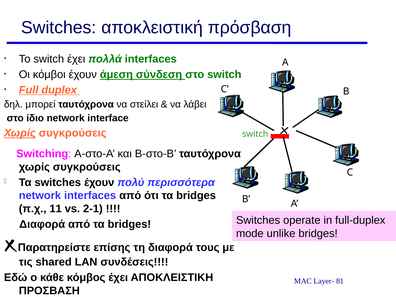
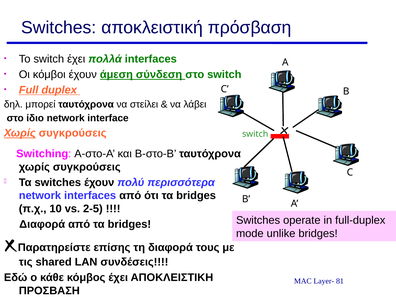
11: 11 -> 10
2-1: 2-1 -> 2-5
